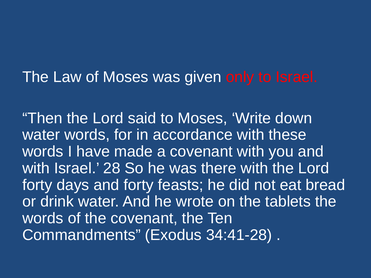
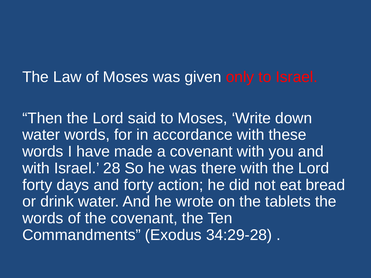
feasts: feasts -> action
34:41-28: 34:41-28 -> 34:29-28
